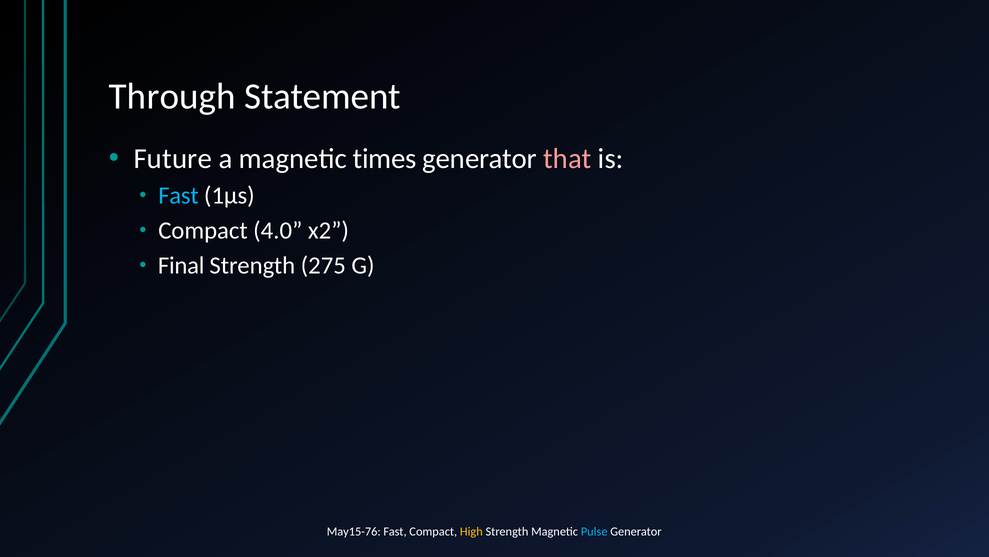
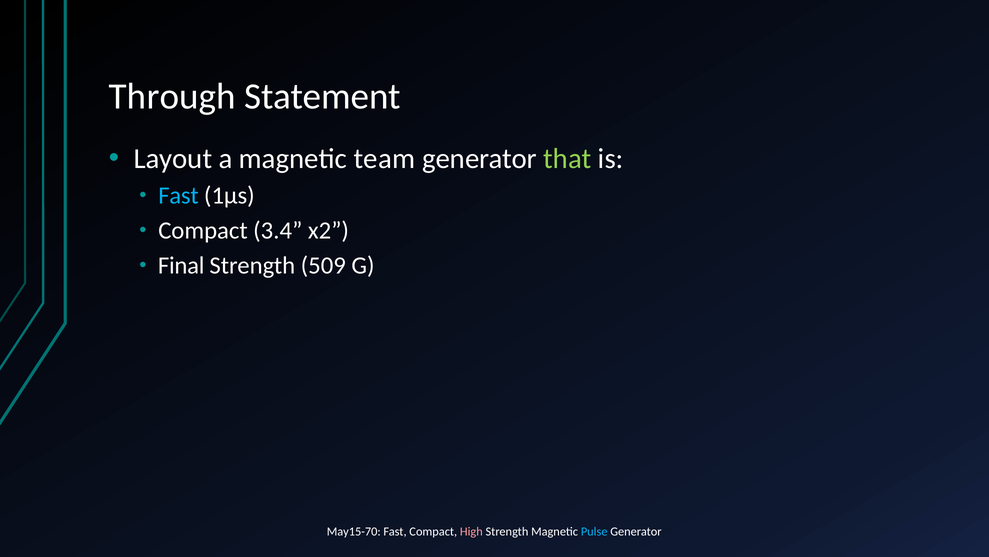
Future: Future -> Layout
times: times -> team
that colour: pink -> light green
4.0: 4.0 -> 3.4
275: 275 -> 509
May15-76: May15-76 -> May15-70
High colour: yellow -> pink
